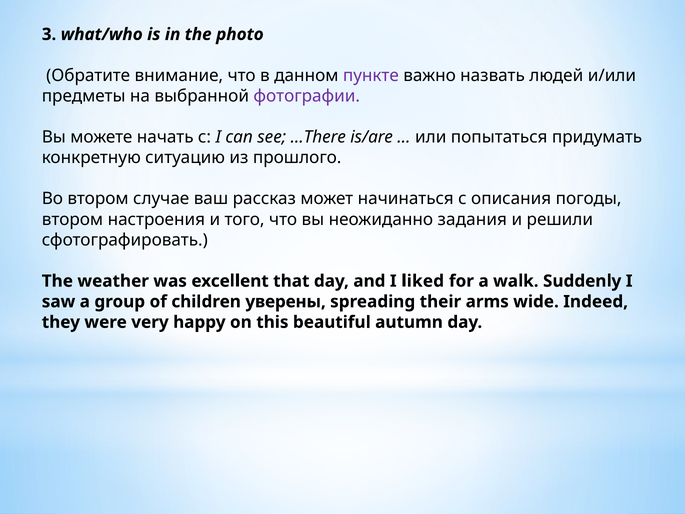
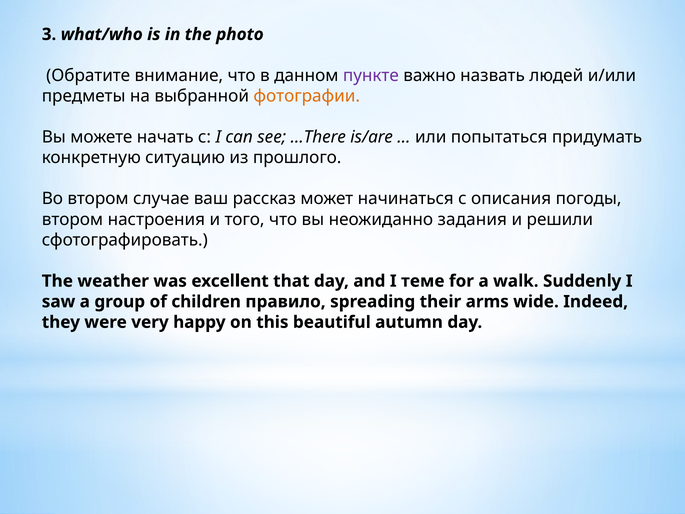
фотографии colour: purple -> orange
liked: liked -> теме
уверены: уверены -> правило
